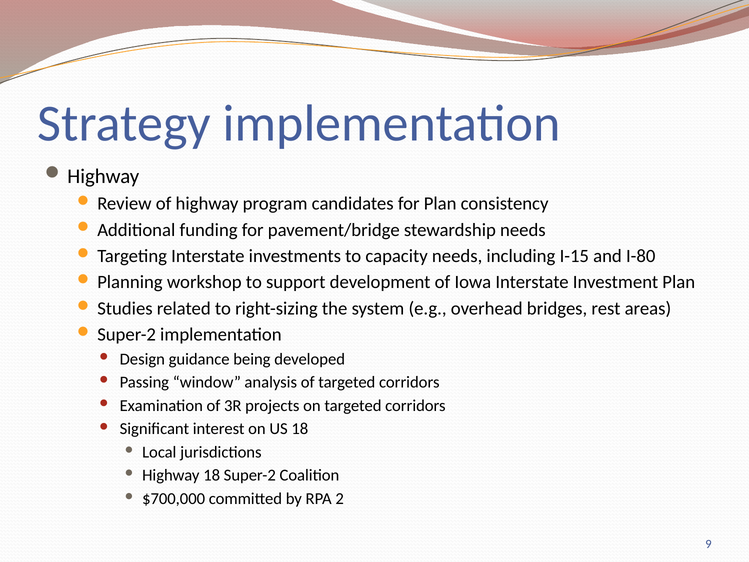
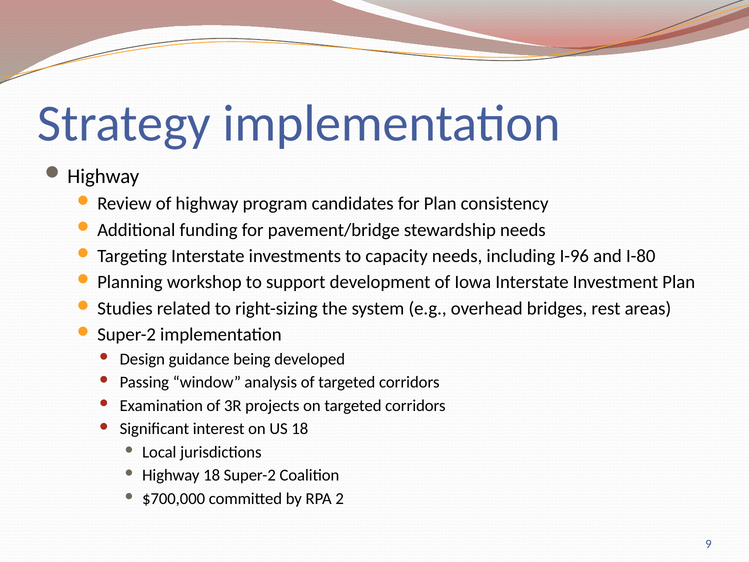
I-15: I-15 -> I-96
